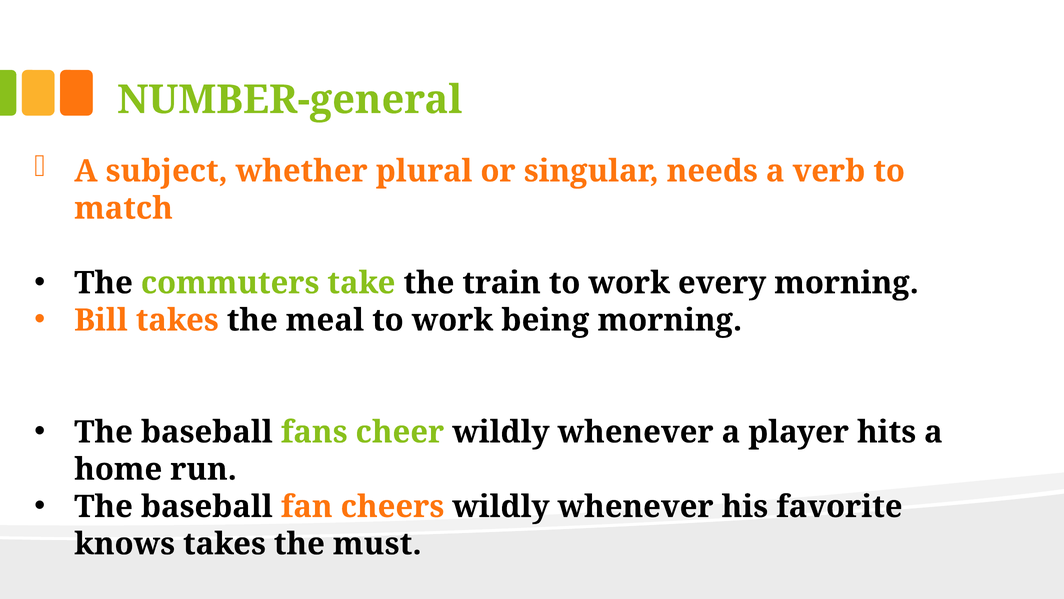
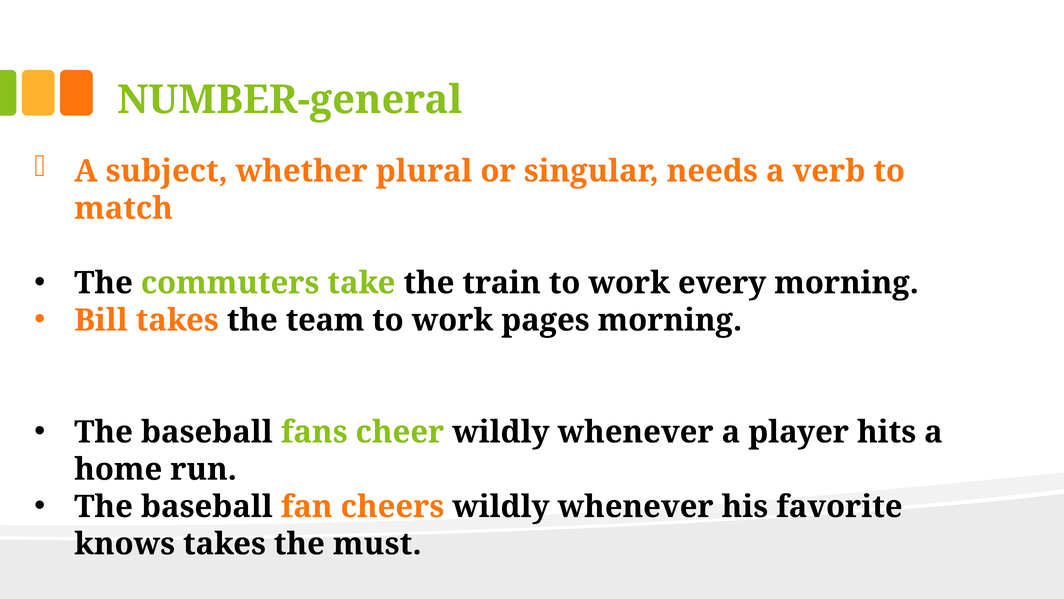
meal: meal -> team
being: being -> pages
